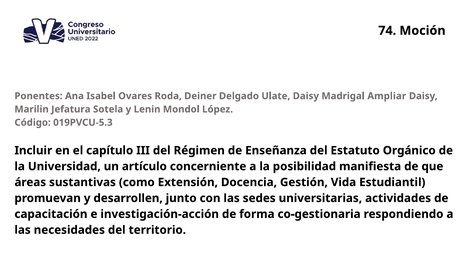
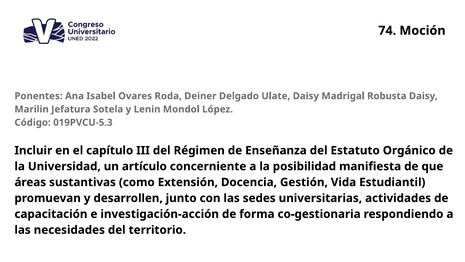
Ampliar: Ampliar -> Robusta
